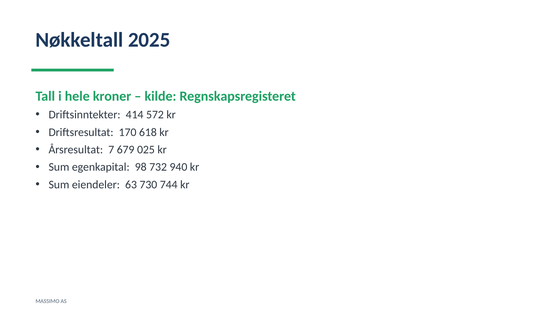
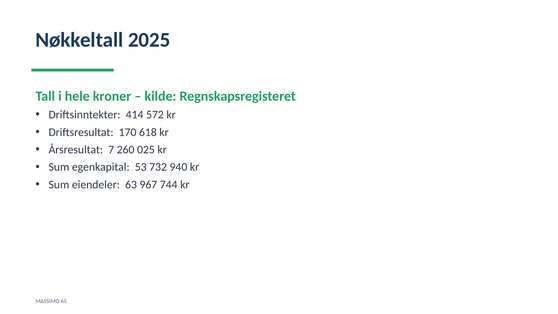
679: 679 -> 260
98: 98 -> 53
730: 730 -> 967
